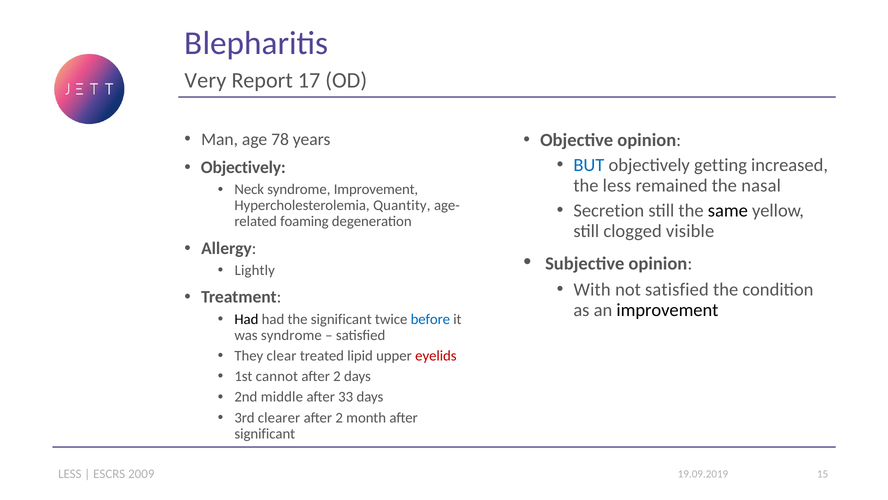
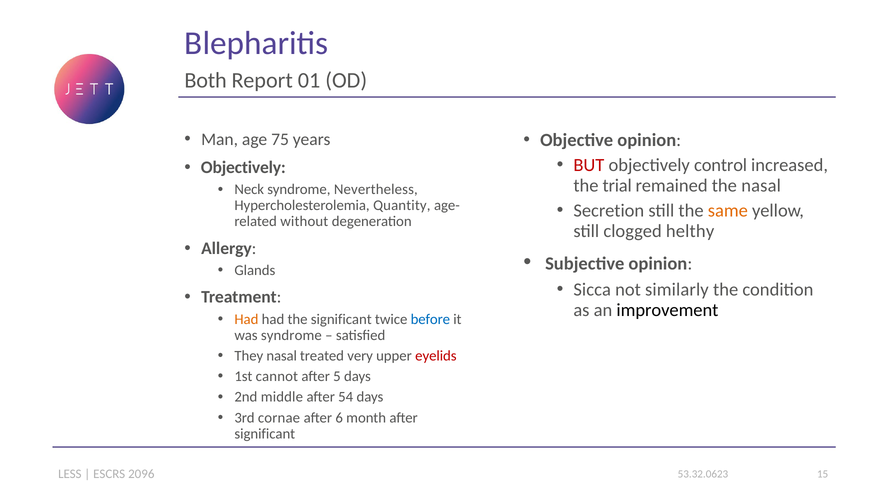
Very: Very -> Both
17: 17 -> 01
78: 78 -> 75
BUT colour: blue -> red
getting: getting -> control
the less: less -> trial
syndrome Improvement: Improvement -> Nevertheless
same colour: black -> orange
foaming: foaming -> without
visible: visible -> helthy
Lightly: Lightly -> Glands
With: With -> Sicca
not satisfied: satisfied -> similarly
Had at (246, 319) colour: black -> orange
They clear: clear -> nasal
lipid: lipid -> very
2 at (337, 376): 2 -> 5
33: 33 -> 54
clearer: clearer -> cornae
2 at (339, 417): 2 -> 6
2009: 2009 -> 2096
19.09.2019: 19.09.2019 -> 53.32.0623
